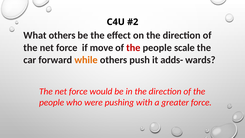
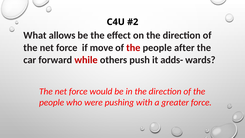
What others: others -> allows
scale: scale -> after
while colour: orange -> red
